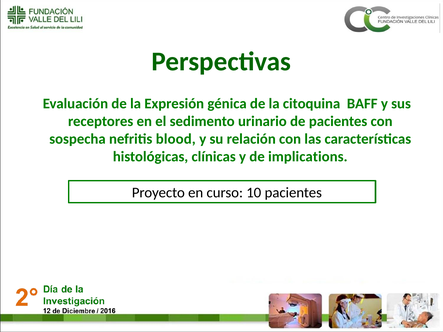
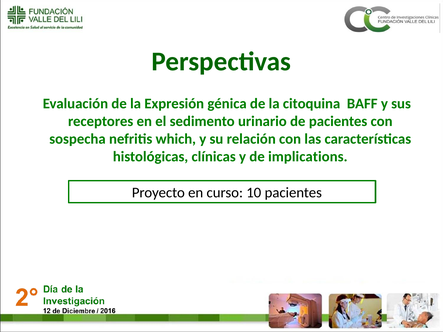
blood: blood -> which
